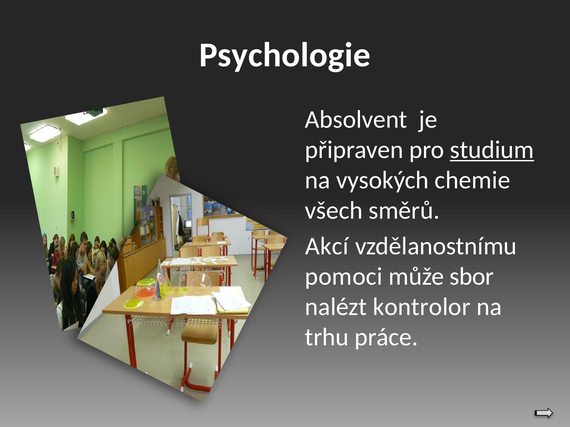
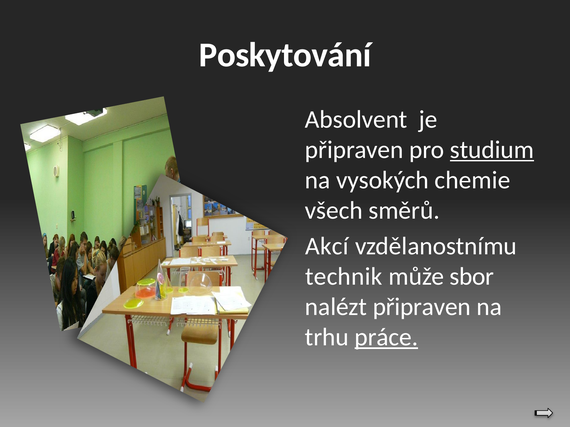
Psychologie: Psychologie -> Poskytování
pomoci: pomoci -> technik
nalézt kontrolor: kontrolor -> připraven
práce underline: none -> present
